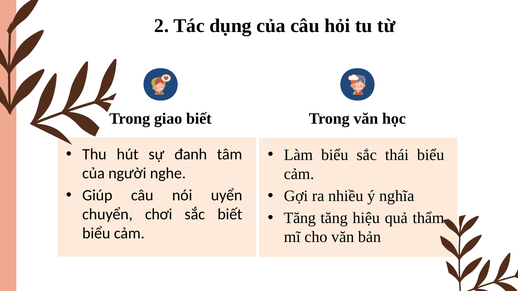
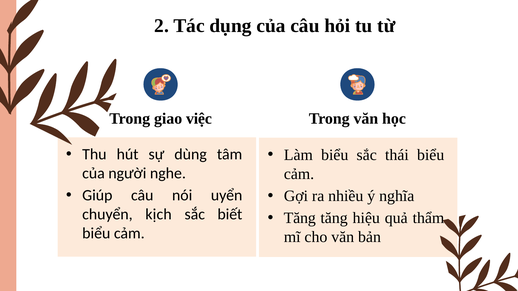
giao biết: biết -> việc
đanh: đanh -> dùng
chơi: chơi -> kịch
